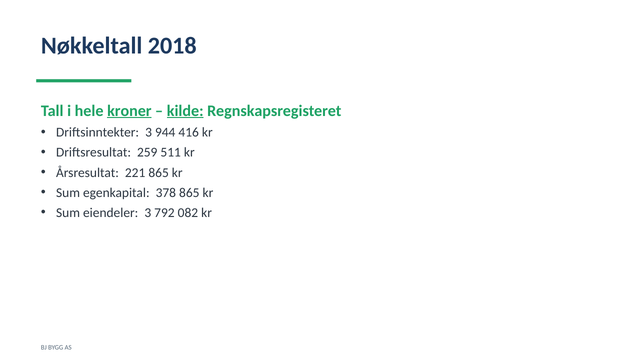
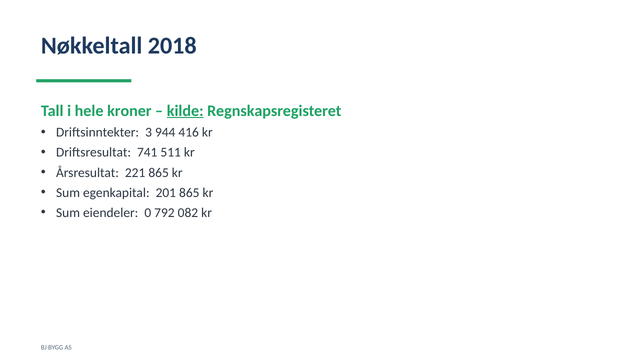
kroner underline: present -> none
259: 259 -> 741
378: 378 -> 201
eiendeler 3: 3 -> 0
